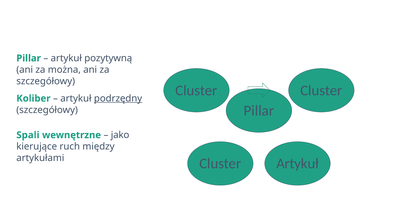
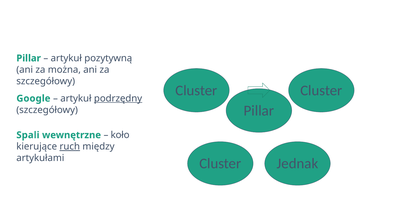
Koliber: Koliber -> Google
jako: jako -> koło
ruch underline: none -> present
Artykuł at (298, 164): Artykuł -> Jednak
